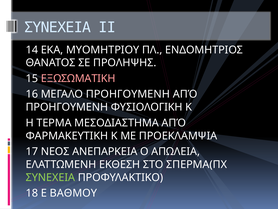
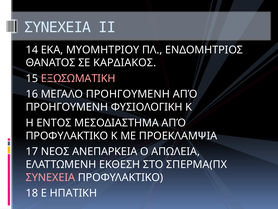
ΠΡΟΛΗΨΗΣ: ΠΡΟΛΗΨΗΣ -> ΚΑΡΔΙΑΚΟΣ
ΤΕΡΜΑ: ΤΕΡΜΑ -> ΕΝΤΟΣ
ΦΑΡΜΑΚΕΥΤΙΚΗ at (67, 136): ΦΑΡΜΑΚΕΥΤΙΚΗ -> ΠΡΟΦΥΛΑΚΤΙΚΟ
ΣΥΝΕΧΕΙΑ at (50, 177) colour: light green -> pink
ΒΑΘΜΟΥ: ΒΑΘΜΟΥ -> ΗΠΑΤΙΚΗ
